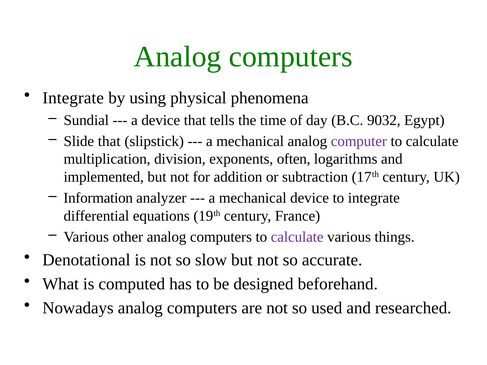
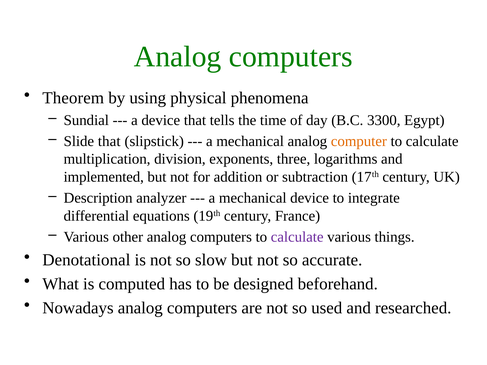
Integrate at (73, 98): Integrate -> Theorem
9032: 9032 -> 3300
computer colour: purple -> orange
often: often -> three
Information: Information -> Description
